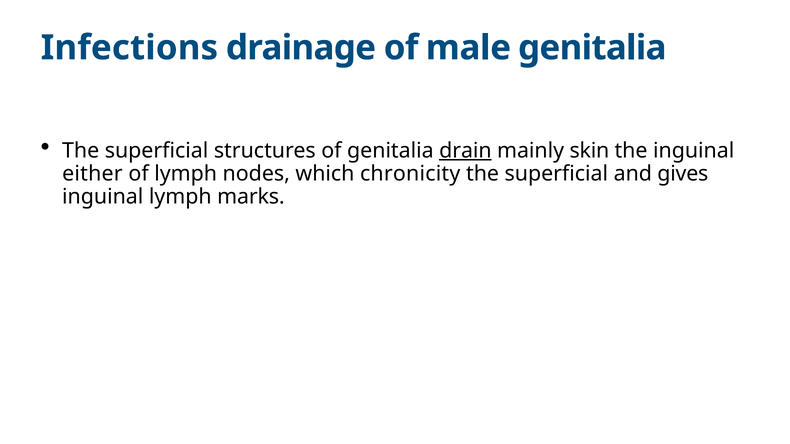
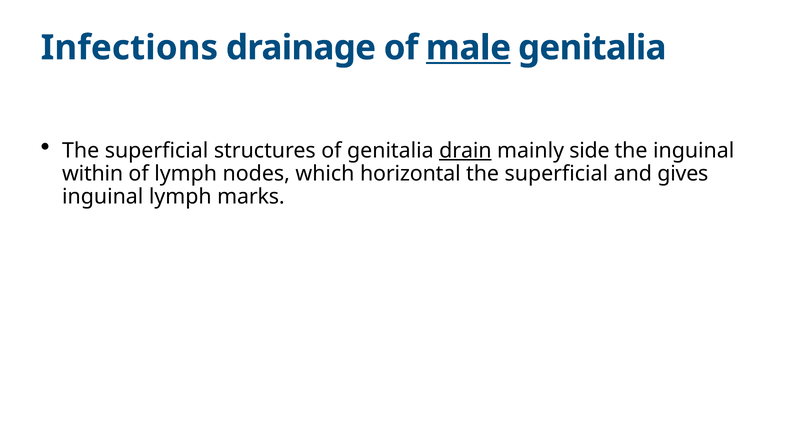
male underline: none -> present
skin: skin -> side
either: either -> within
chronicity: chronicity -> horizontal
